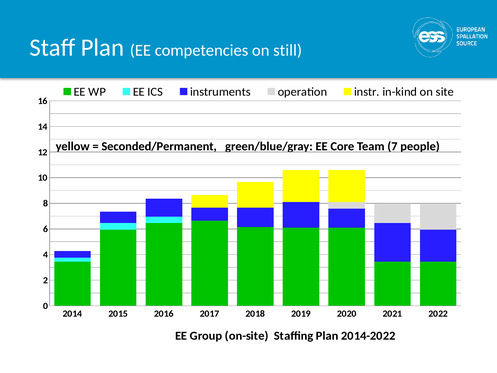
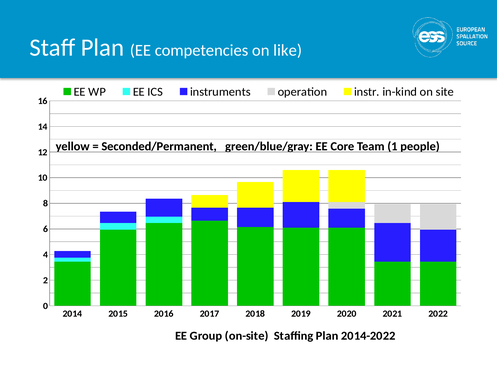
still: still -> like
7: 7 -> 1
